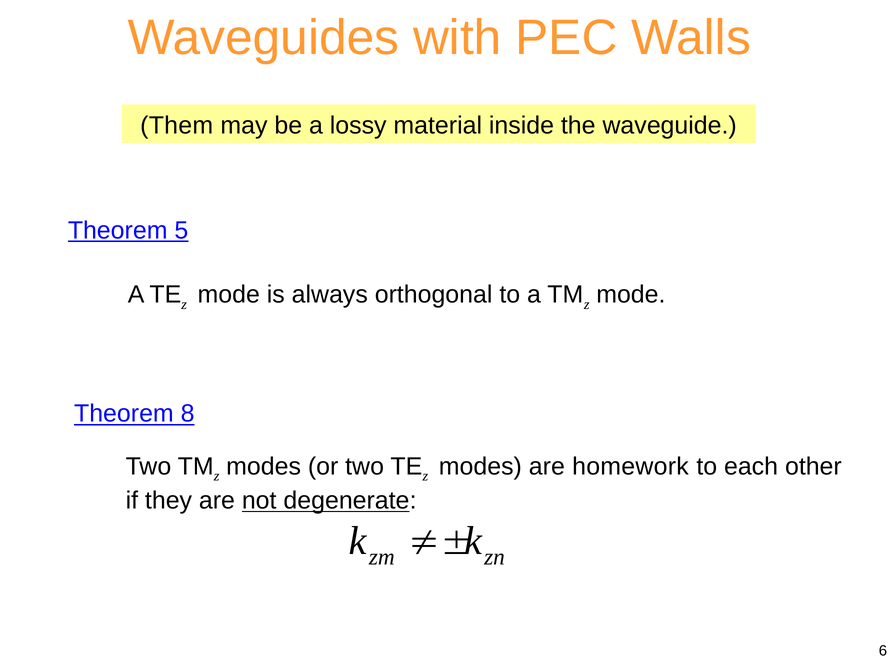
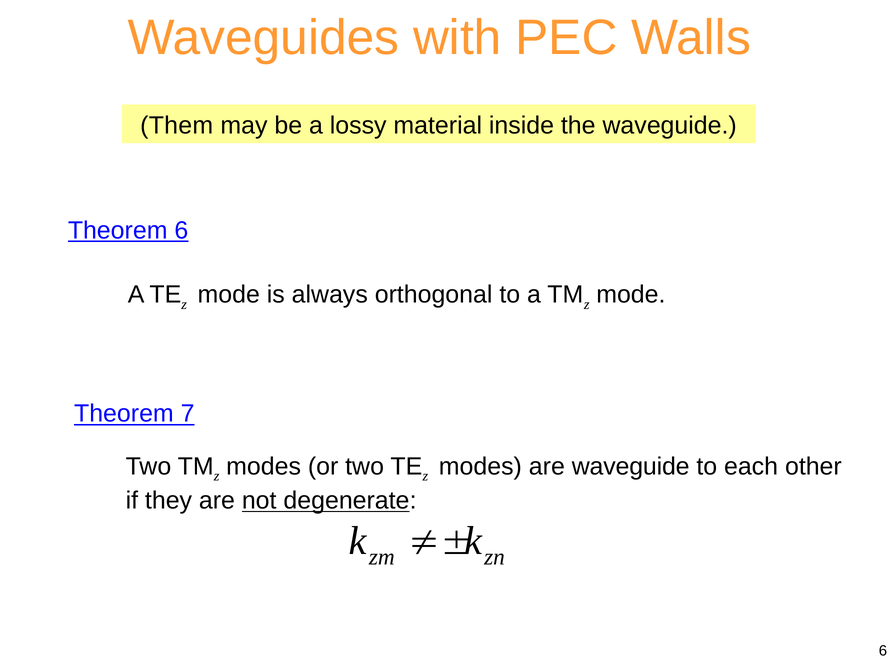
Theorem 5: 5 -> 6
8: 8 -> 7
are homework: homework -> waveguide
